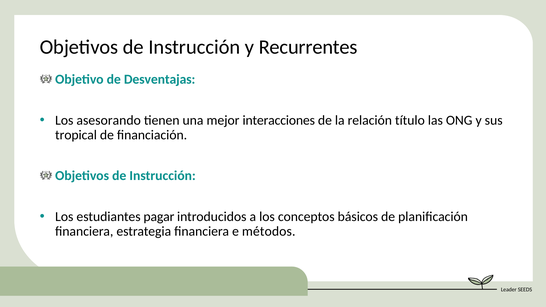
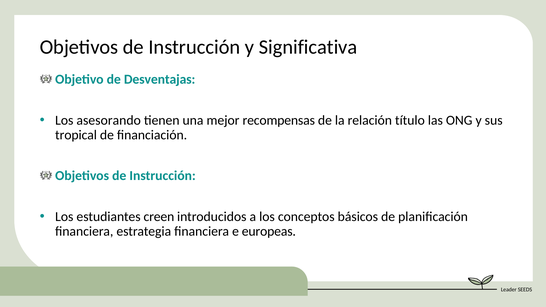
Recurrentes: Recurrentes -> Significativa
interacciones: interacciones -> recompensas
pagar: pagar -> creen
métodos: métodos -> europeas
